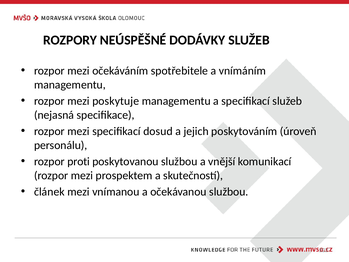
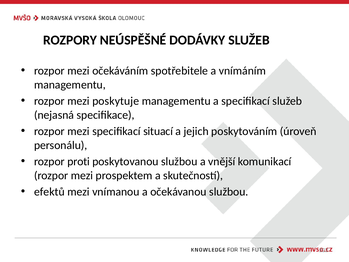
dosud: dosud -> situací
článek: článek -> efektů
